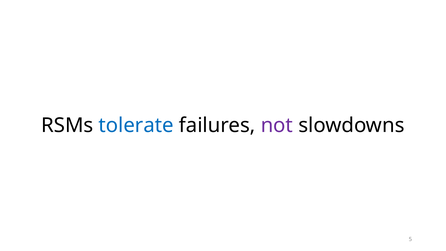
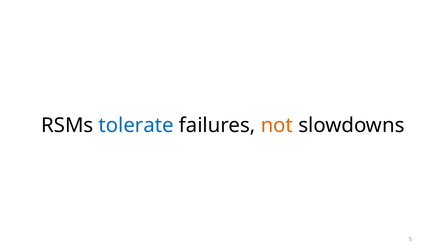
not colour: purple -> orange
